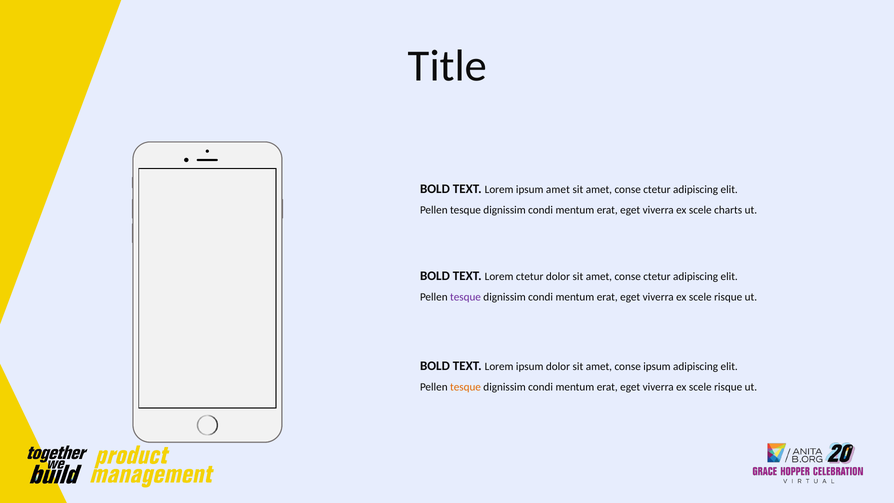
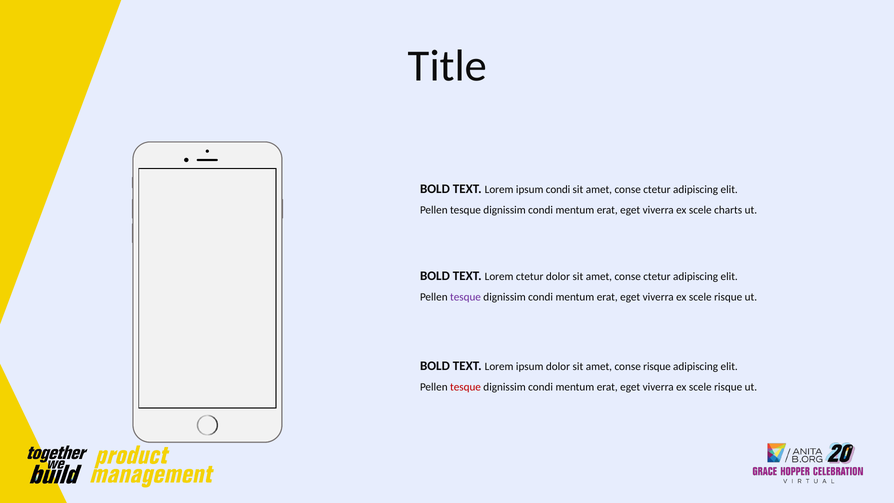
ipsum amet: amet -> condi
conse ipsum: ipsum -> risque
tesque at (466, 387) colour: orange -> red
